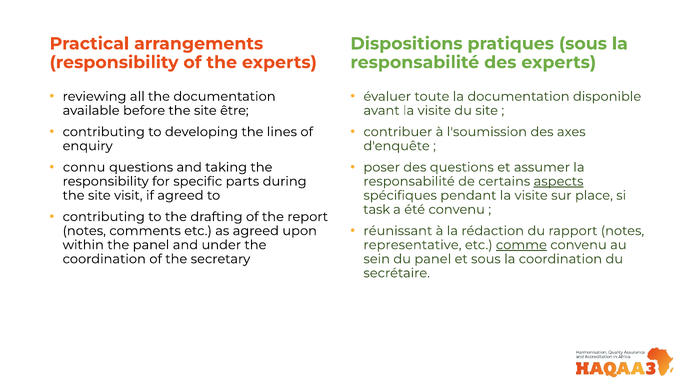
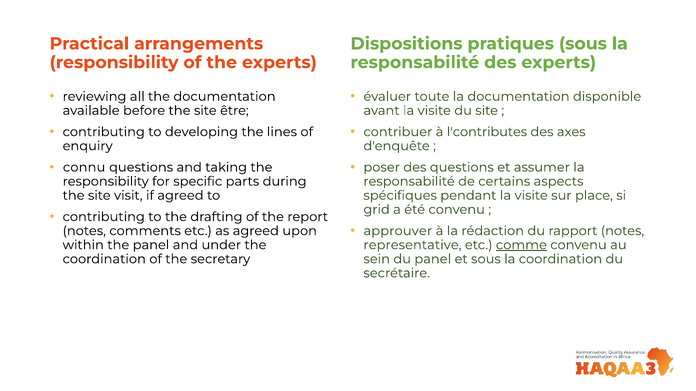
l'soumission: l'soumission -> l'contributes
aspects underline: present -> none
task: task -> grid
réunissant: réunissant -> approuver
